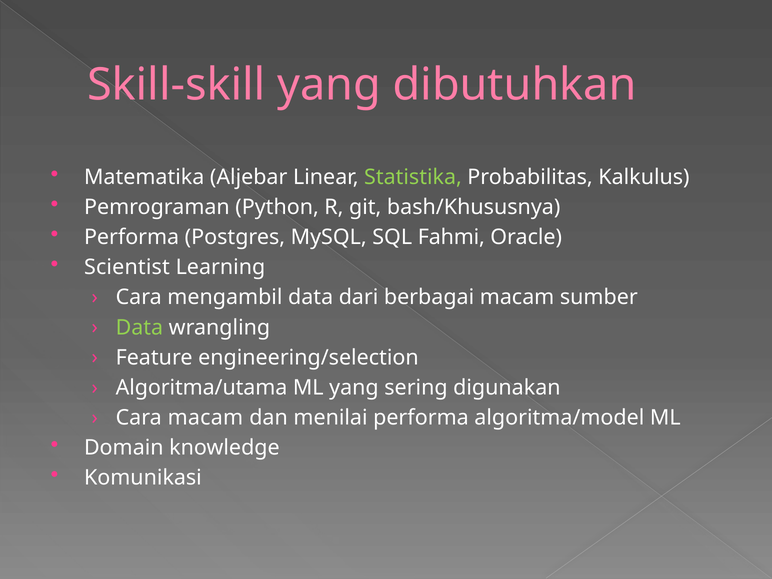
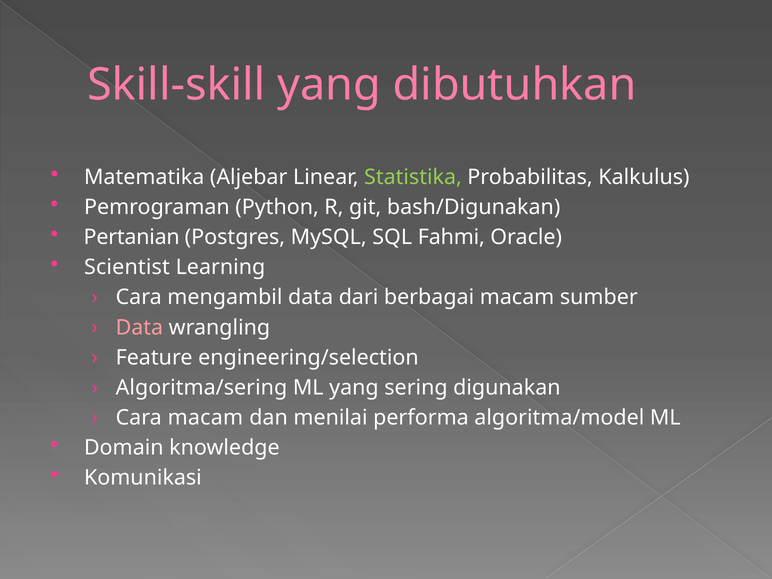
bash/Khususnya: bash/Khususnya -> bash/Digunakan
Performa at (132, 237): Performa -> Pertanian
Data at (139, 327) colour: light green -> pink
Algoritma/utama: Algoritma/utama -> Algoritma/sering
